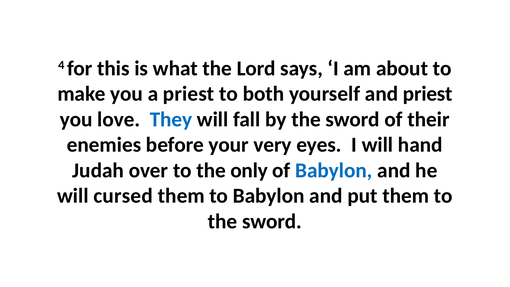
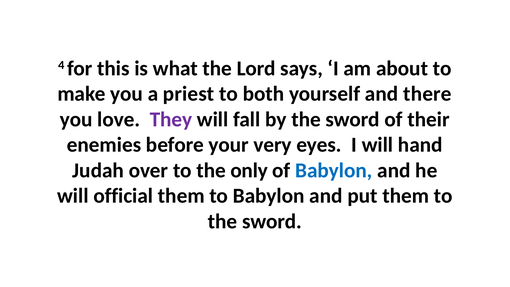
and priest: priest -> there
They colour: blue -> purple
cursed: cursed -> official
